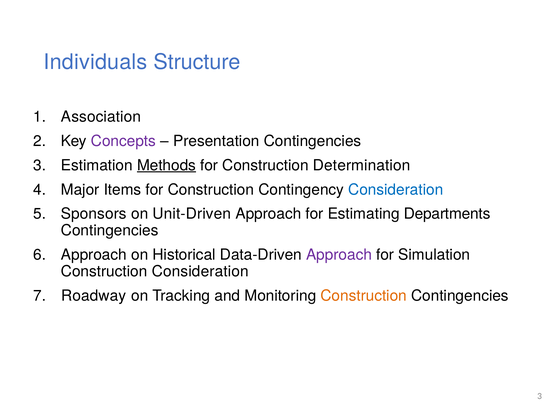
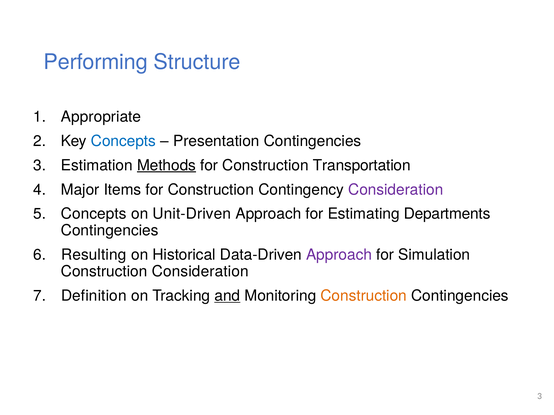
Individuals: Individuals -> Performing
Association: Association -> Appropriate
Concepts at (123, 141) colour: purple -> blue
Determination: Determination -> Transportation
Consideration at (396, 190) colour: blue -> purple
Sponsors at (94, 214): Sponsors -> Concepts
Approach at (94, 255): Approach -> Resulting
Roadway: Roadway -> Definition
and underline: none -> present
